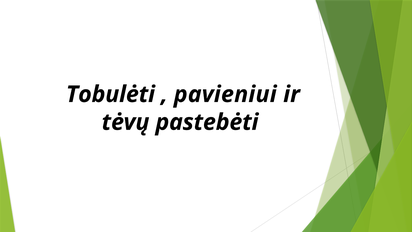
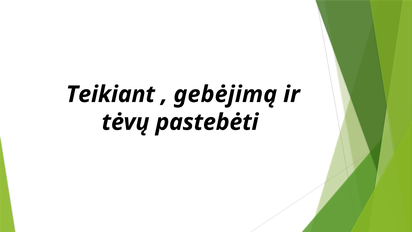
Tobulėti: Tobulėti -> Teikiant
pavieniui: pavieniui -> gebėjimą
